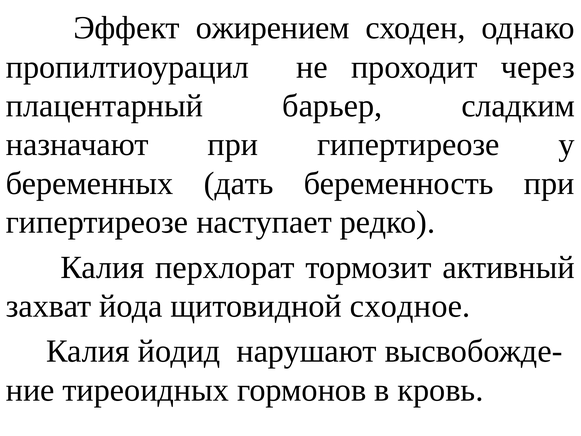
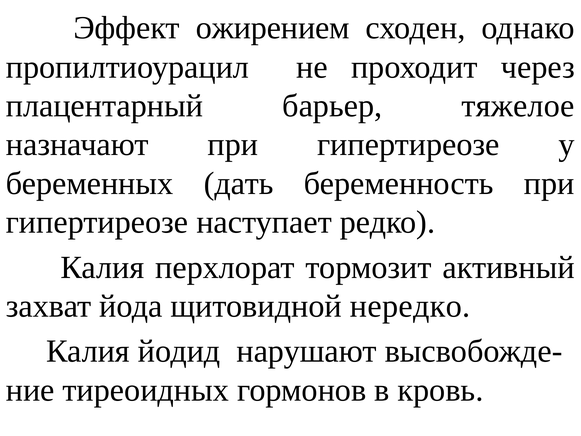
сладким: сладким -> тяжелое
сходное: сходное -> нередко
